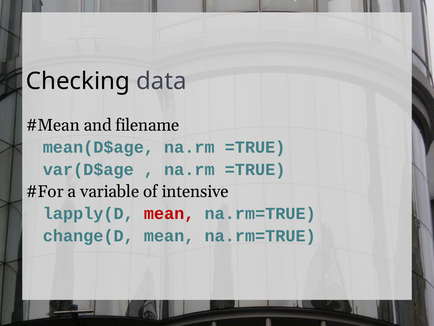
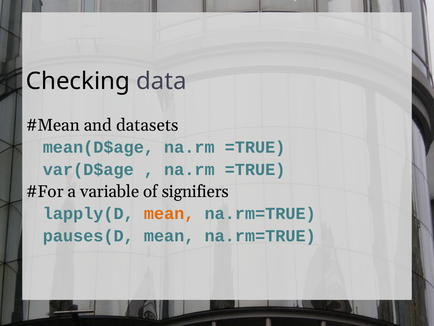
filename: filename -> datasets
intensive: intensive -> signifiers
mean at (169, 213) colour: red -> orange
change(D: change(D -> pauses(D
